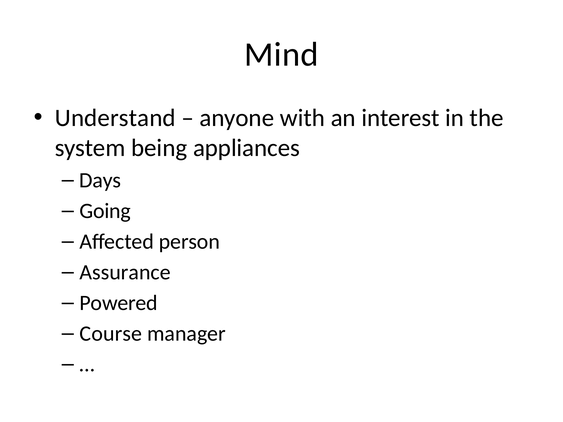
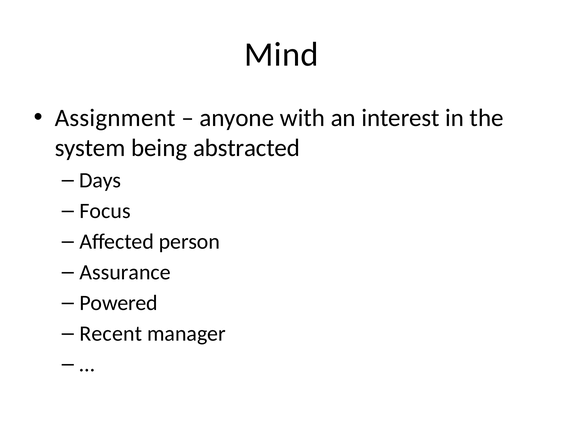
Understand: Understand -> Assignment
appliances: appliances -> abstracted
Going: Going -> Focus
Course: Course -> Recent
